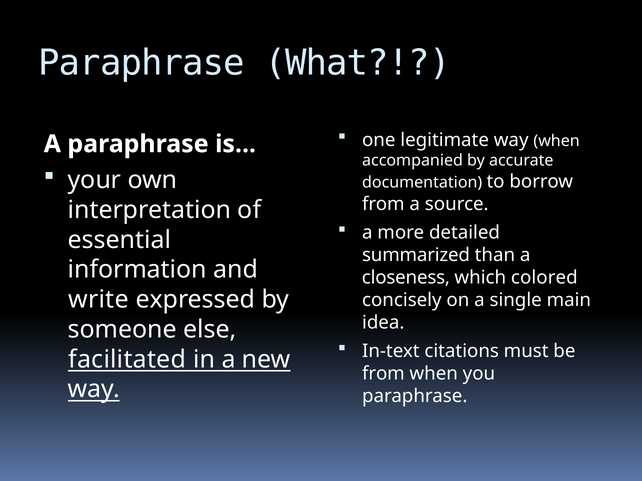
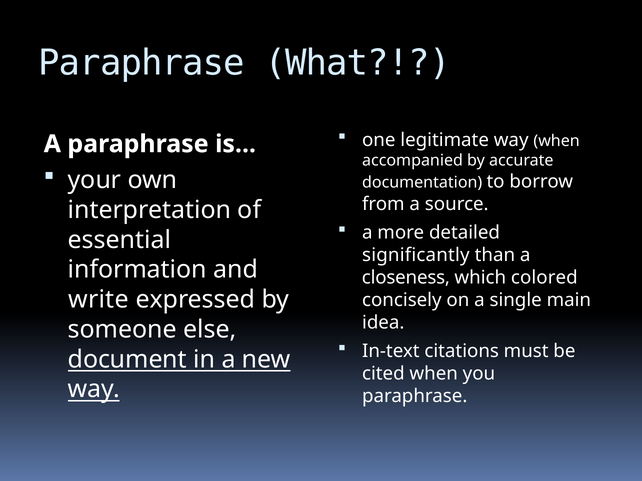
summarized: summarized -> significantly
facilitated: facilitated -> document
from at (383, 374): from -> cited
